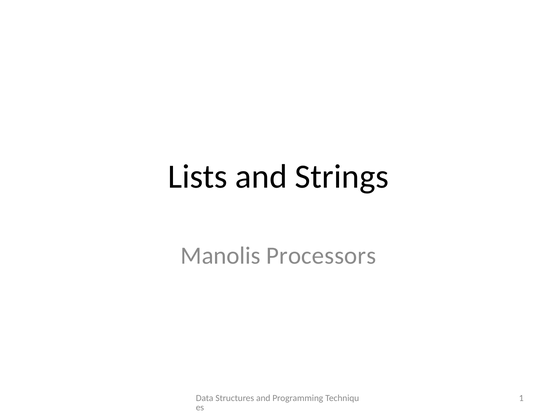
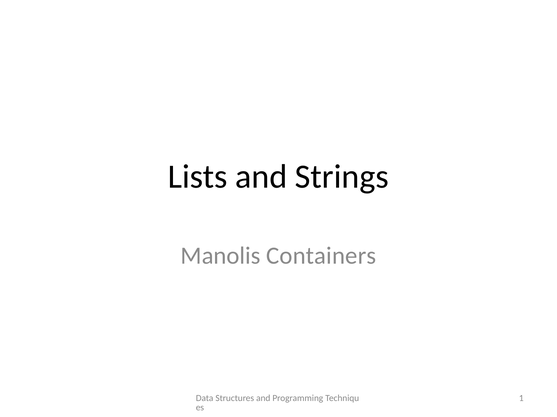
Processors: Processors -> Containers
